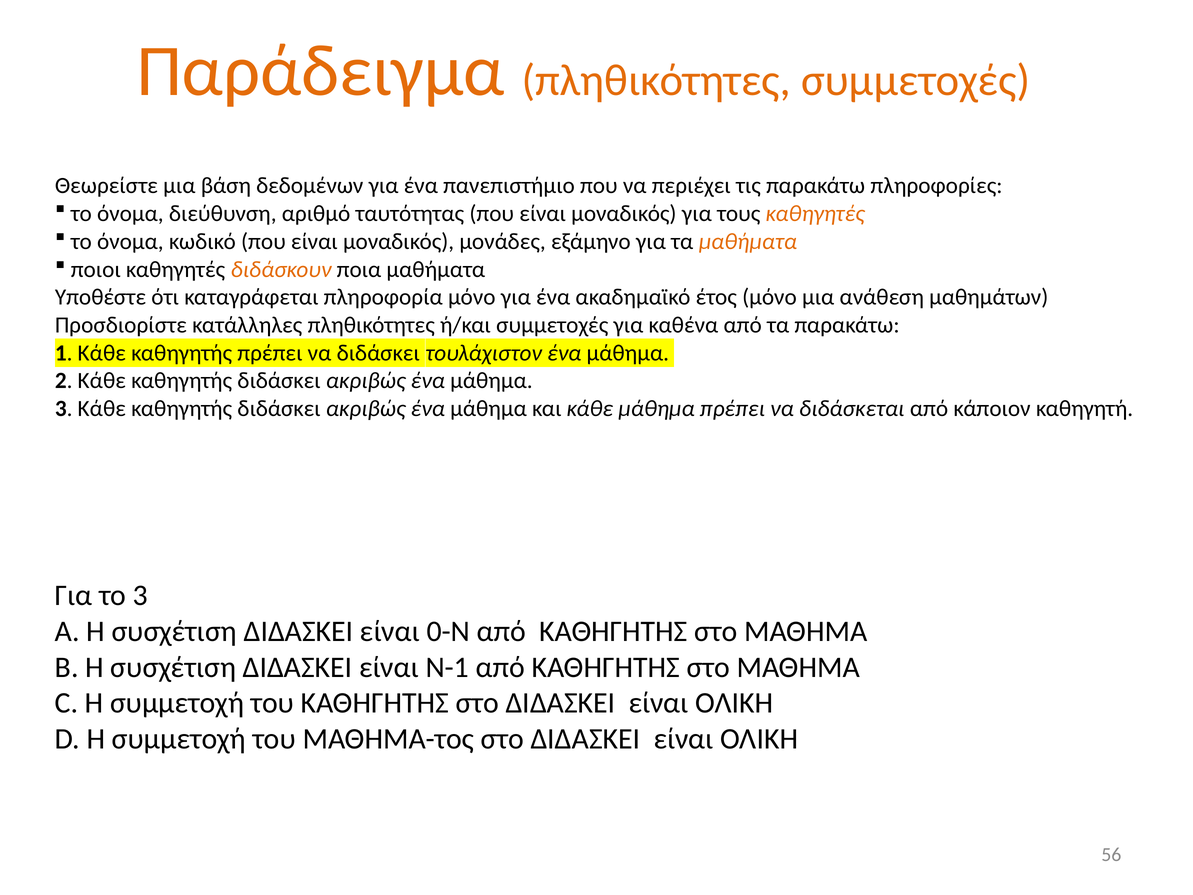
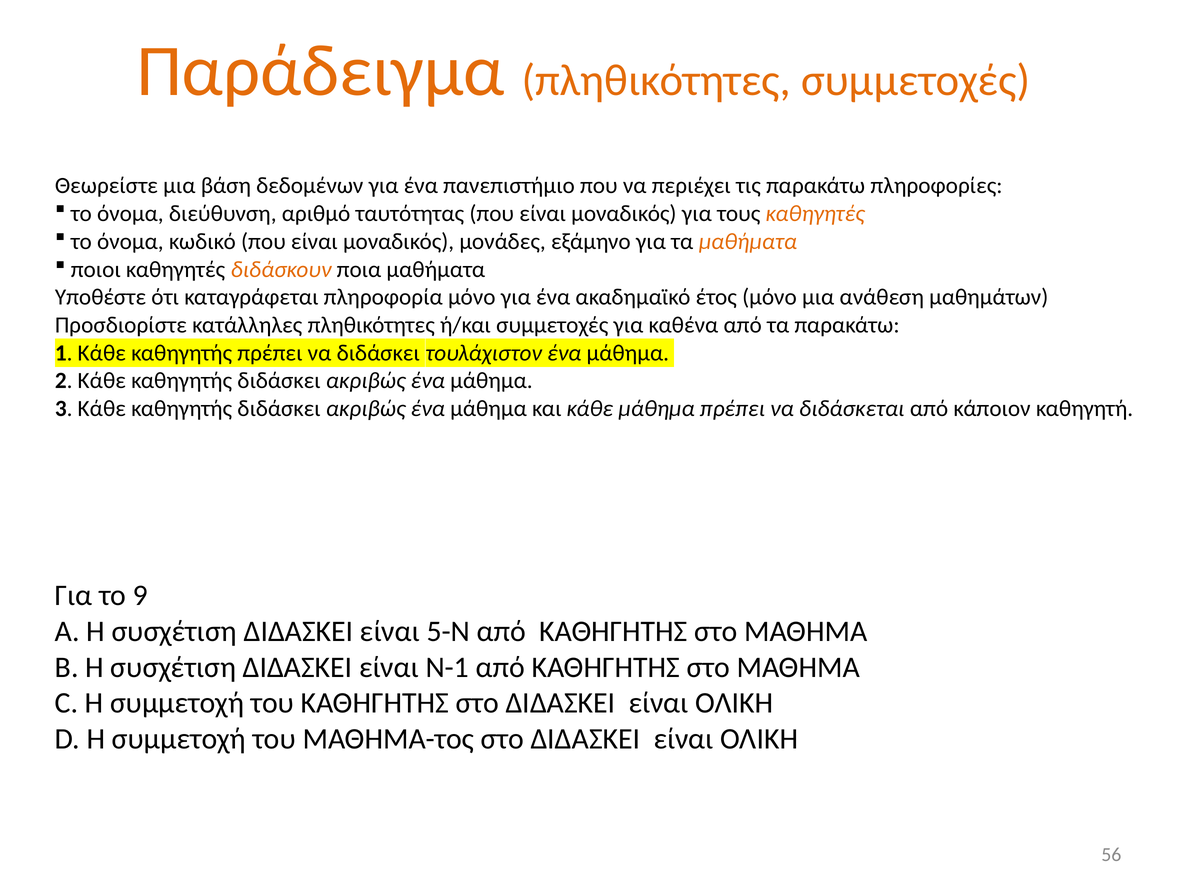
το 3: 3 -> 9
0-Ν: 0-Ν -> 5-Ν
